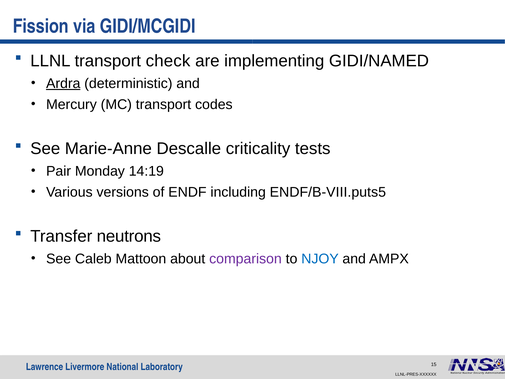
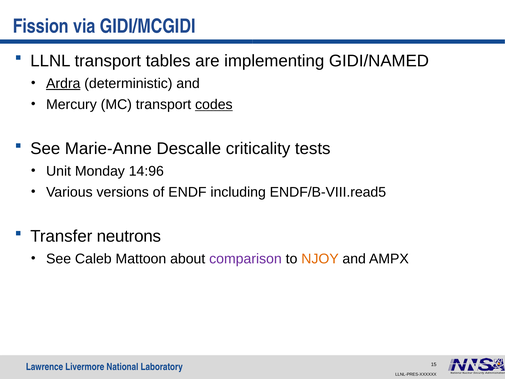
check: check -> tables
codes underline: none -> present
Pair: Pair -> Unit
14:19: 14:19 -> 14:96
ENDF/B-VIII.puts5: ENDF/B-VIII.puts5 -> ENDF/B-VIII.read5
NJOY colour: blue -> orange
